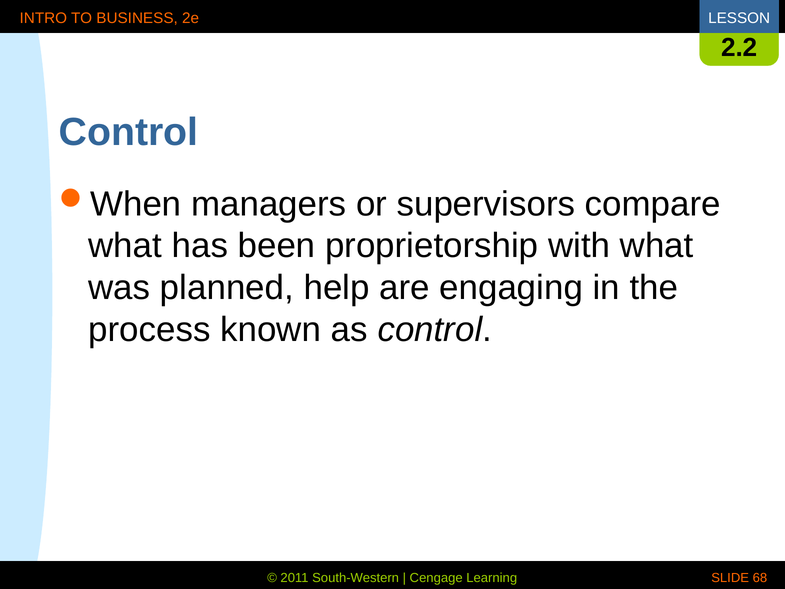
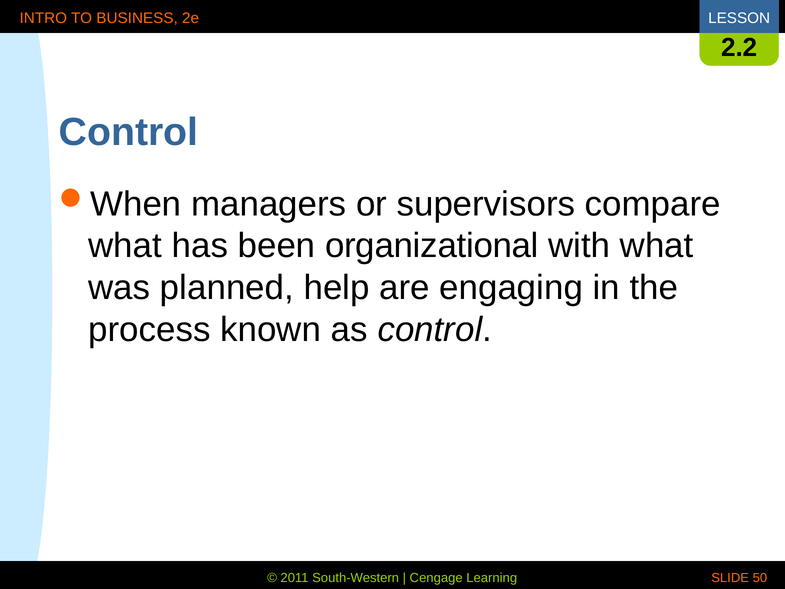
proprietorship: proprietorship -> organizational
68: 68 -> 50
